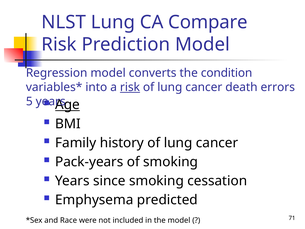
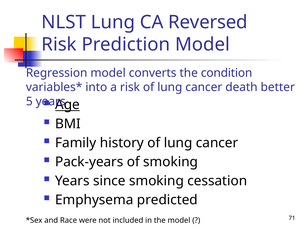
Compare: Compare -> Reversed
risk at (130, 87) underline: present -> none
errors: errors -> better
